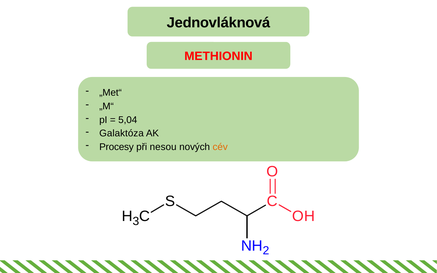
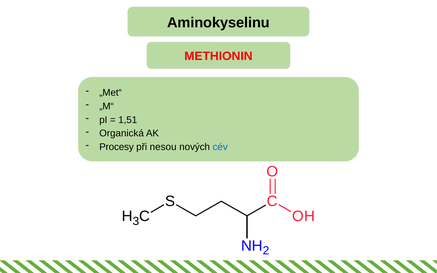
Jednovláknová: Jednovláknová -> Aminokyselinu
5,04: 5,04 -> 1,51
Galaktóza: Galaktóza -> Organická
cév colour: orange -> blue
